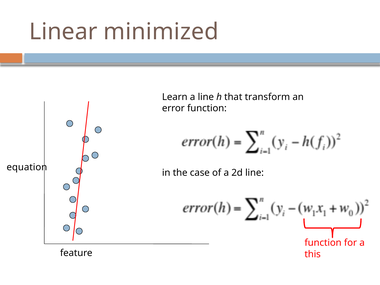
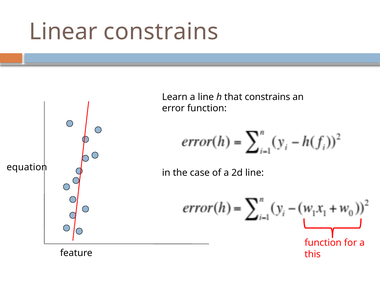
Linear minimized: minimized -> constrains
that transform: transform -> constrains
